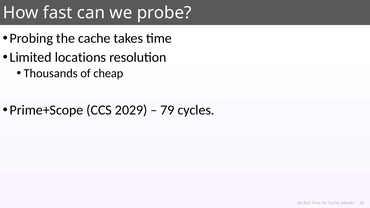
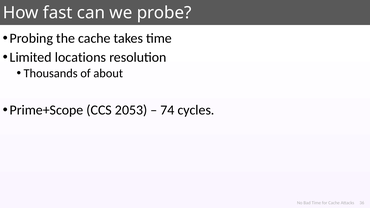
cheap: cheap -> about
2029: 2029 -> 2053
79: 79 -> 74
